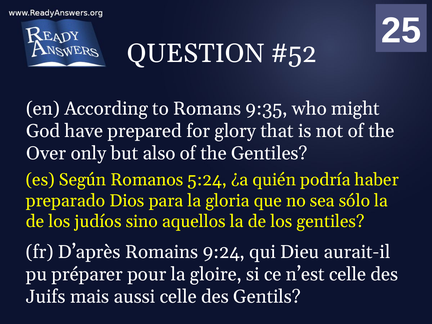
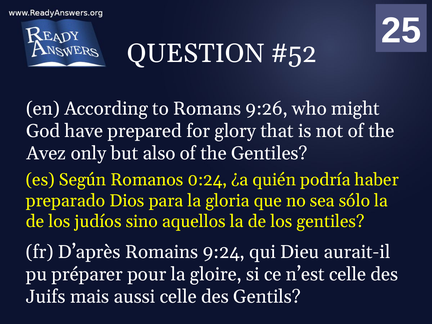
9:35: 9:35 -> 9:26
Over: Over -> Avez
5:24: 5:24 -> 0:24
